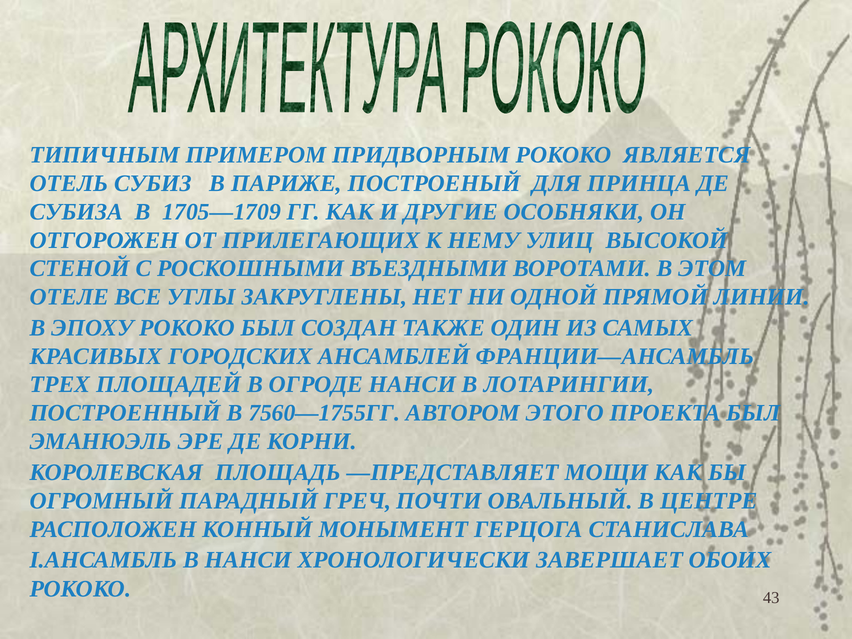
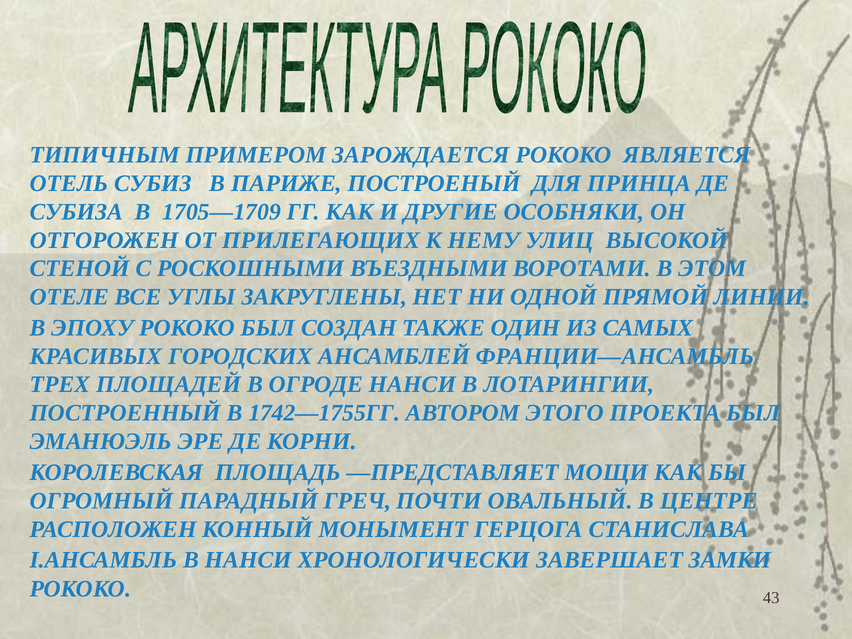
ПРИДВОРНЫМ: ПРИДВОРНЫМ -> ЗАРОЖДАЕТСЯ
7560—1755ГГ: 7560—1755ГГ -> 1742—1755ГГ
ОБОИХ: ОБОИХ -> ЗАМКИ
